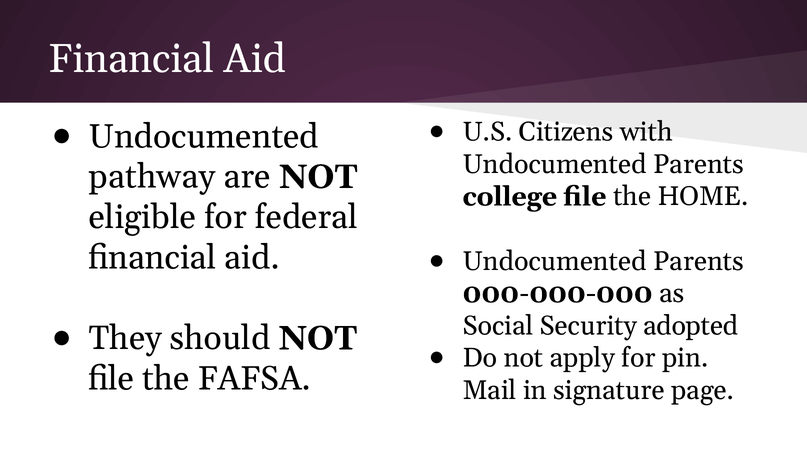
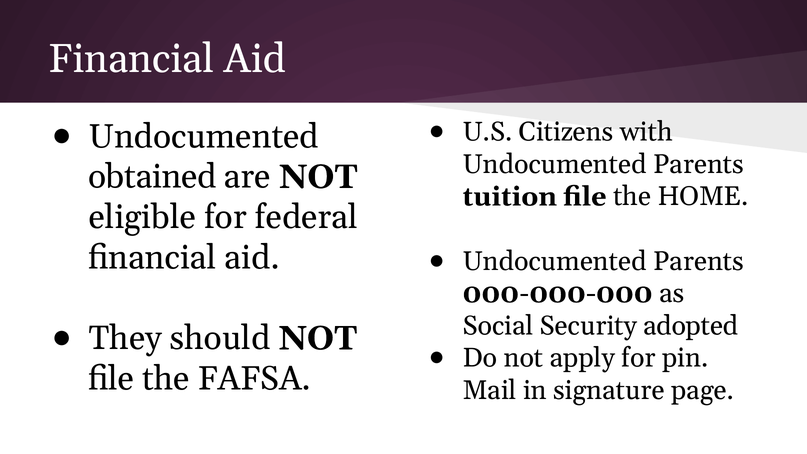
pathway: pathway -> obtained
college: college -> tuition
